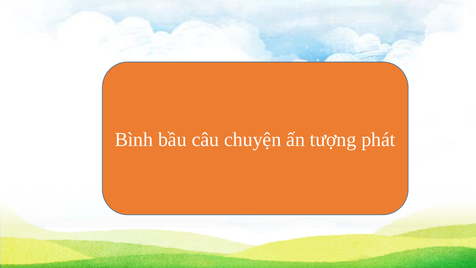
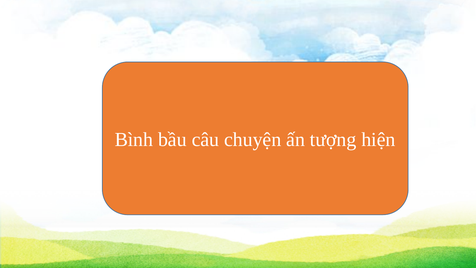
phát: phát -> hiện
